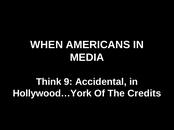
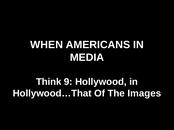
Accidental: Accidental -> Hollywood
Hollywood…York: Hollywood…York -> Hollywood…That
Credits: Credits -> Images
